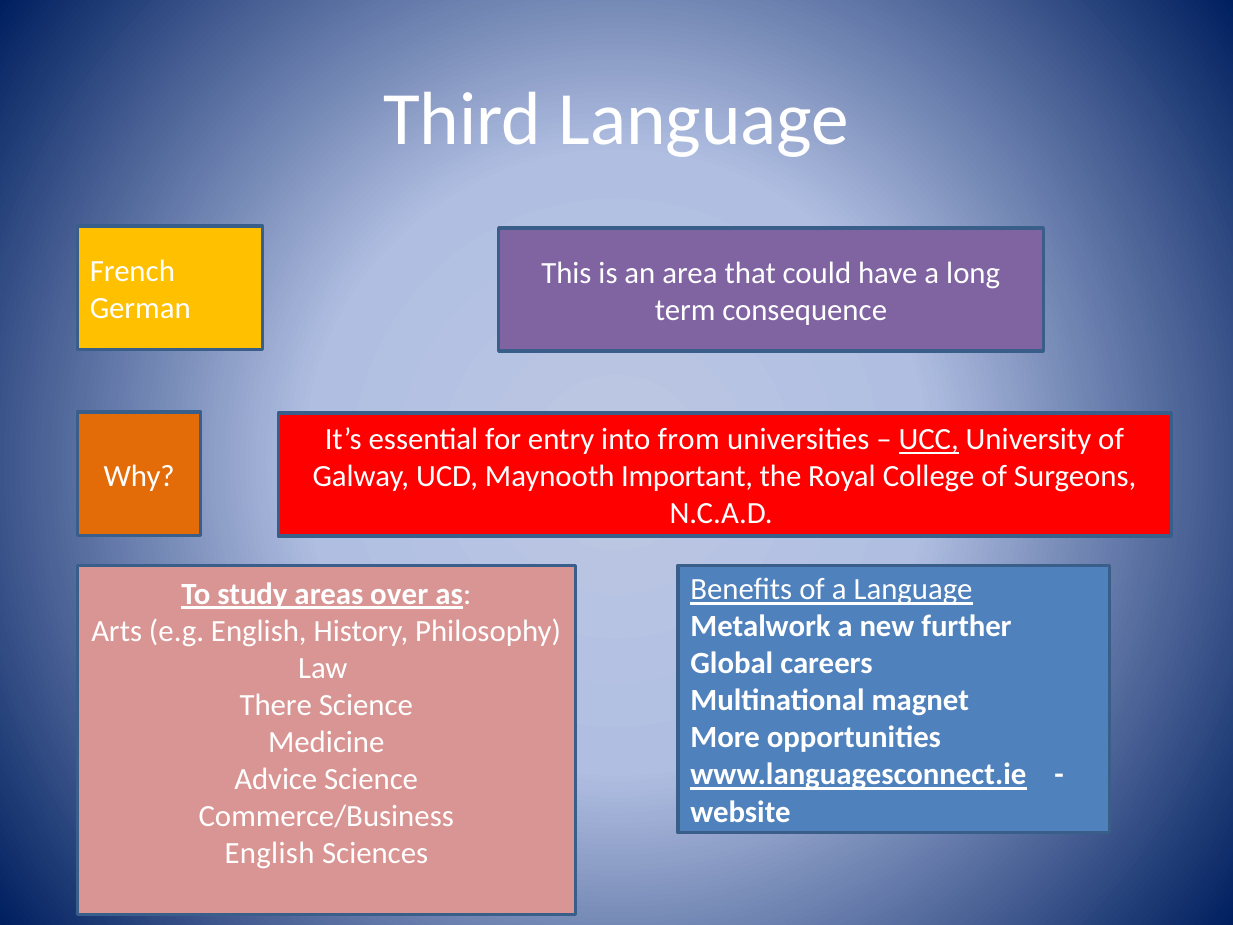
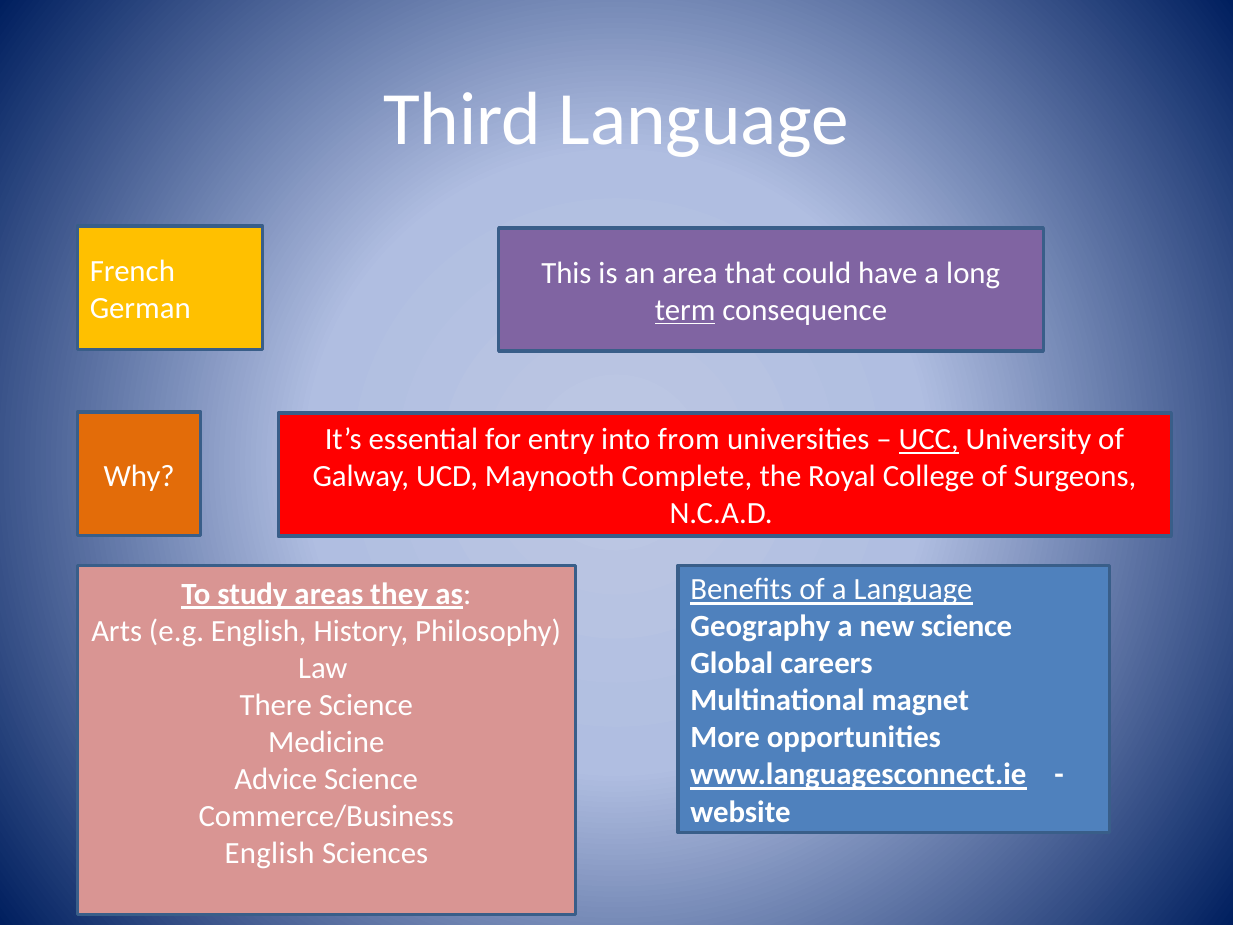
term underline: none -> present
Important: Important -> Complete
over: over -> they
Metalwork: Metalwork -> Geography
new further: further -> science
